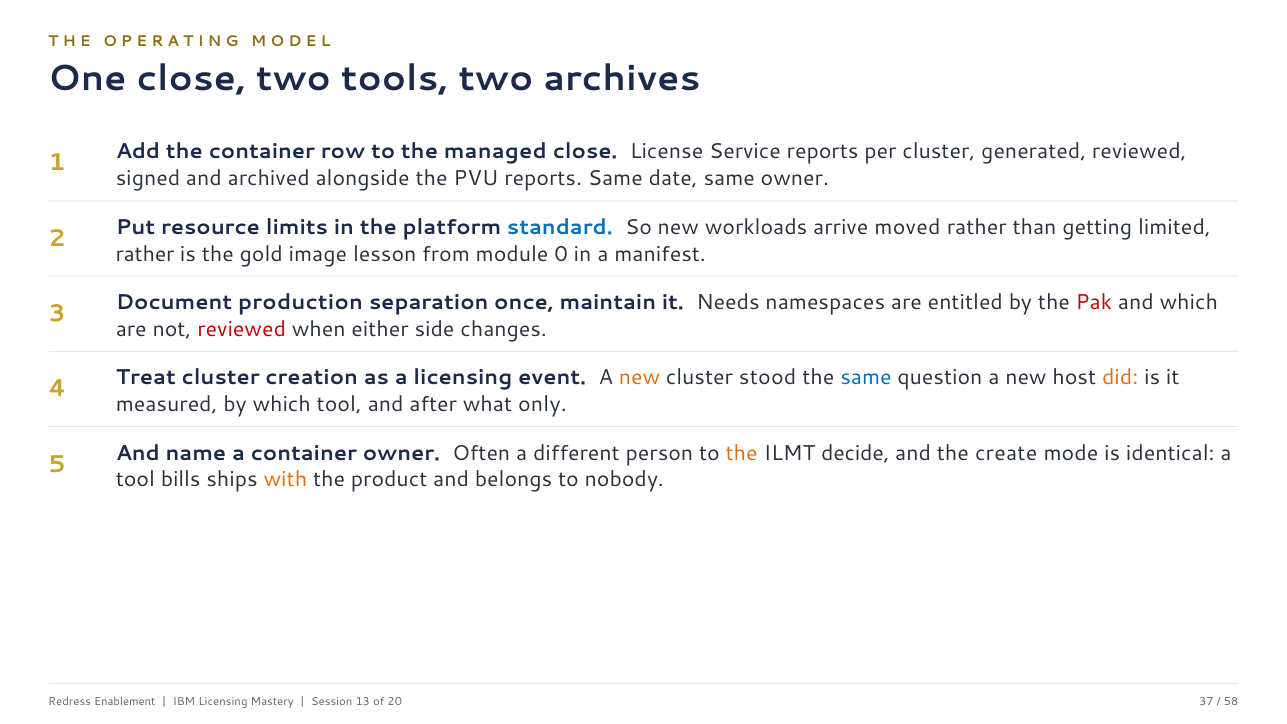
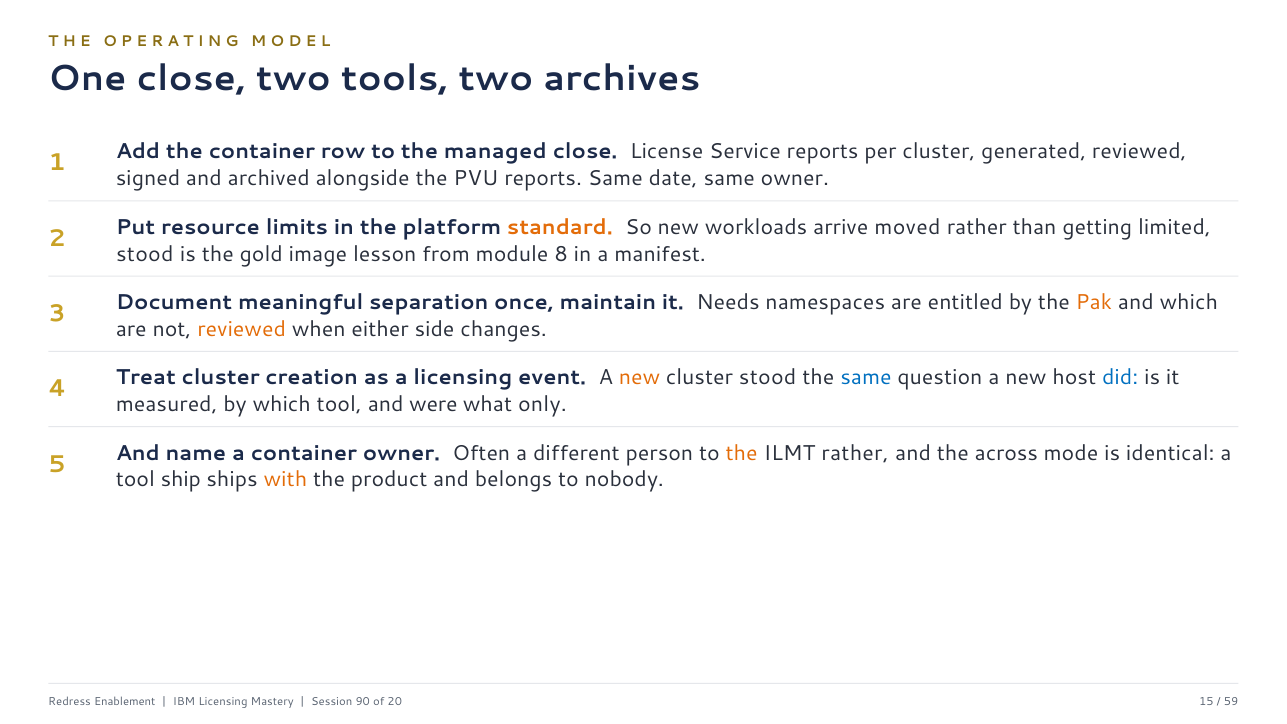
standard colour: blue -> orange
rather at (145, 254): rather -> stood
0: 0 -> 8
production: production -> meaningful
Pak colour: red -> orange
reviewed at (242, 329) colour: red -> orange
did colour: orange -> blue
after: after -> were
ILMT decide: decide -> rather
create: create -> across
bills: bills -> ship
13: 13 -> 90
37: 37 -> 15
58: 58 -> 59
